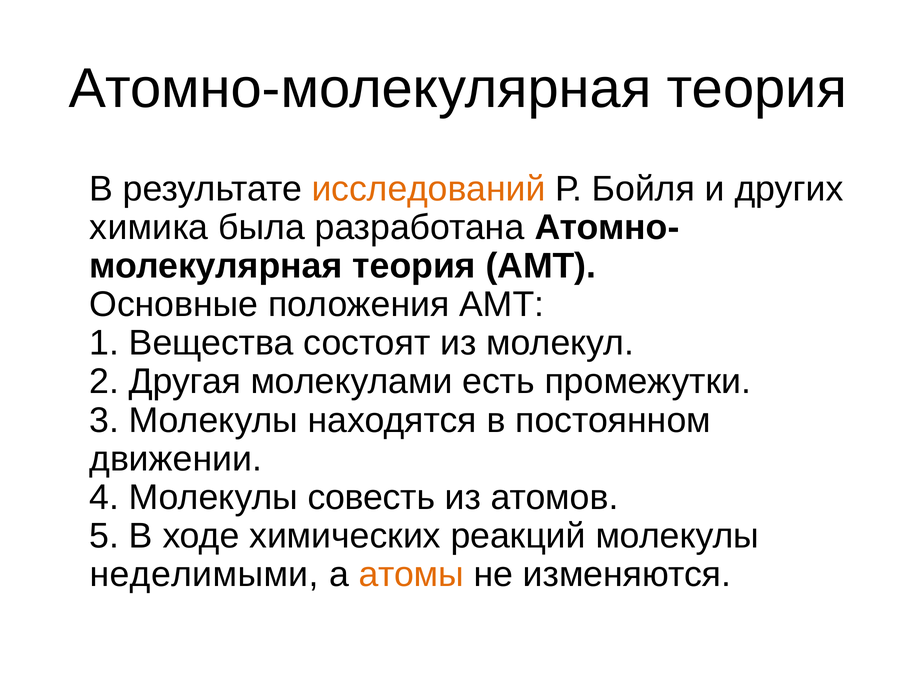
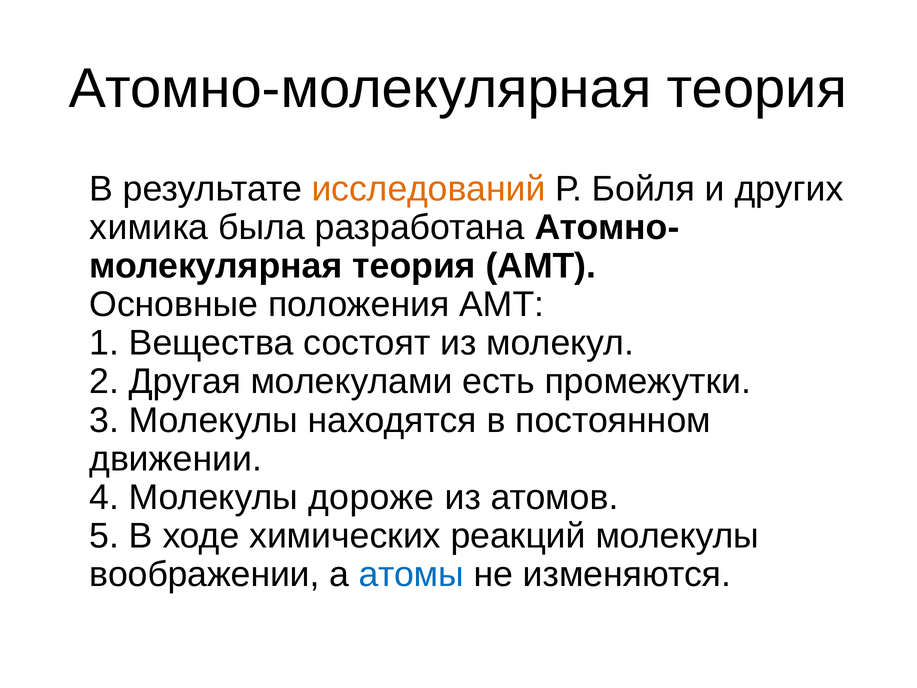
совесть: совесть -> дороже
неделимыми: неделимыми -> воображении
атомы colour: orange -> blue
